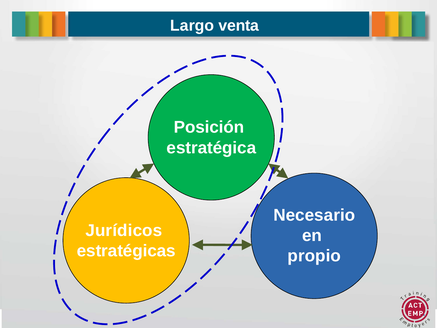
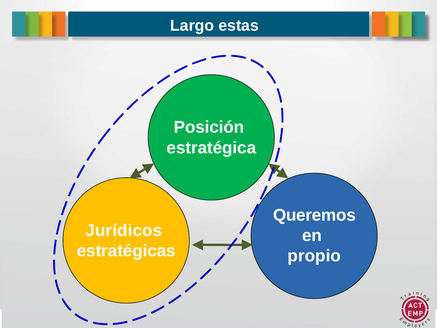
venta: venta -> estas
Necesario: Necesario -> Queremos
